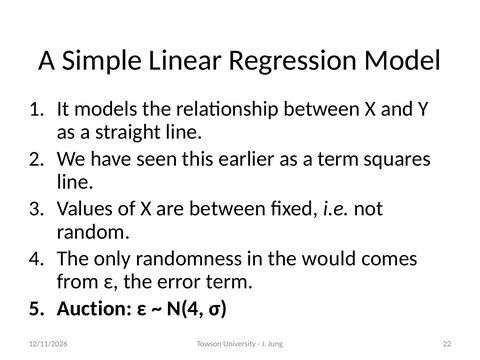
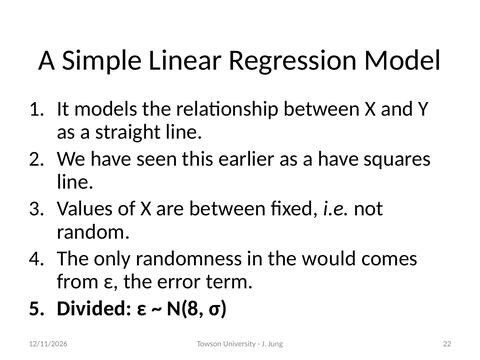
a term: term -> have
Auction: Auction -> Divided
N(4: N(4 -> N(8
